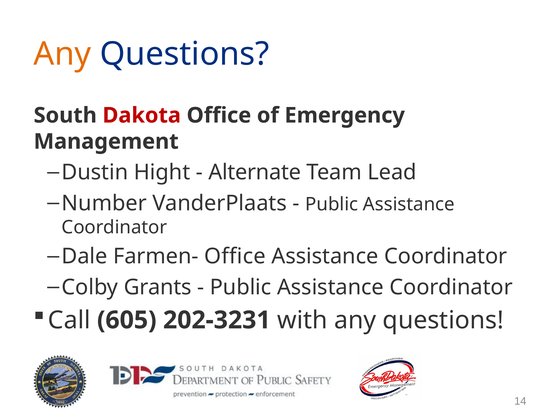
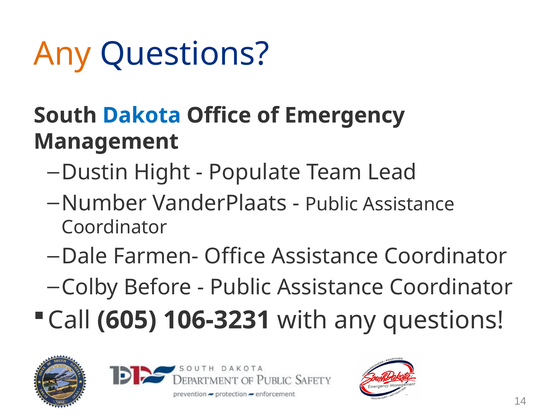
Dakota colour: red -> blue
Alternate: Alternate -> Populate
Grants: Grants -> Before
202-3231: 202-3231 -> 106-3231
